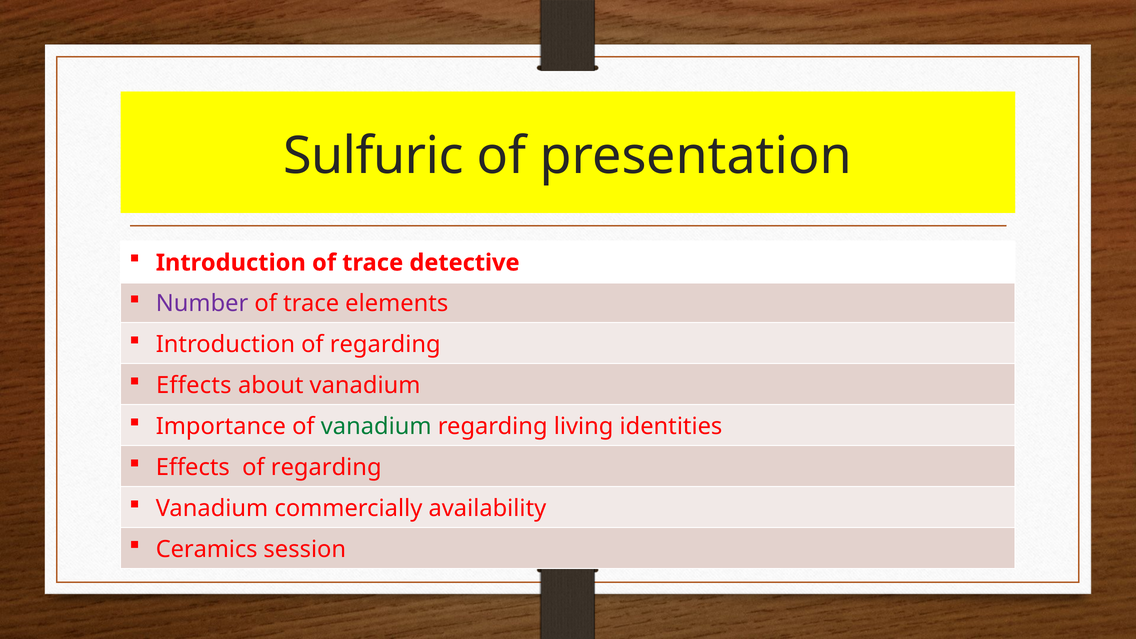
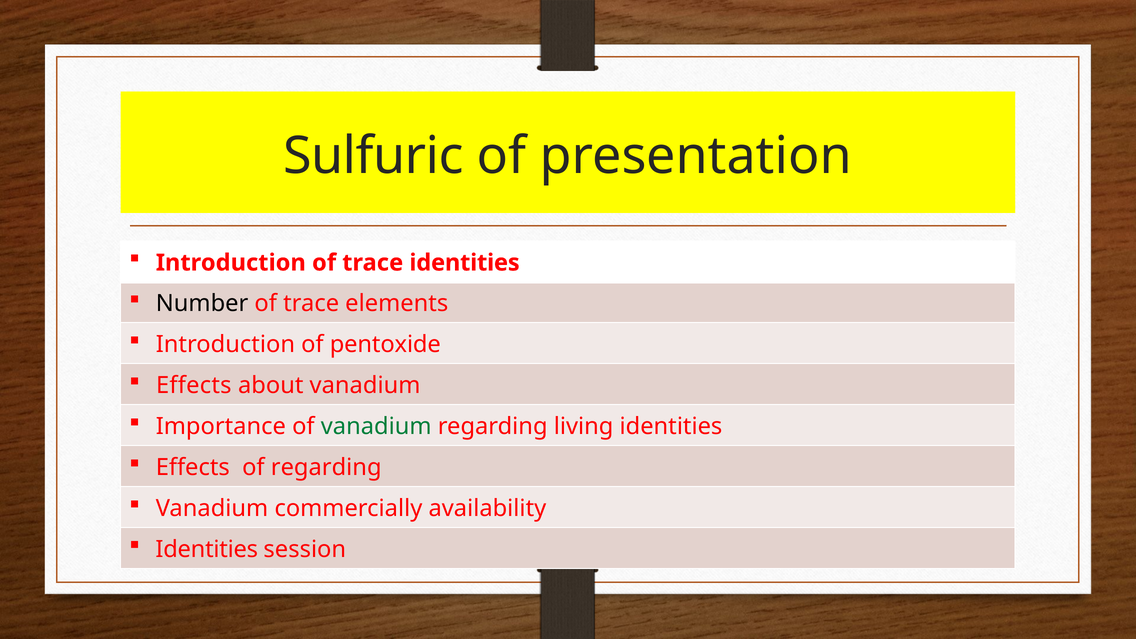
trace detective: detective -> identities
Number colour: purple -> black
Introduction of regarding: regarding -> pentoxide
Ceramics at (207, 549): Ceramics -> Identities
